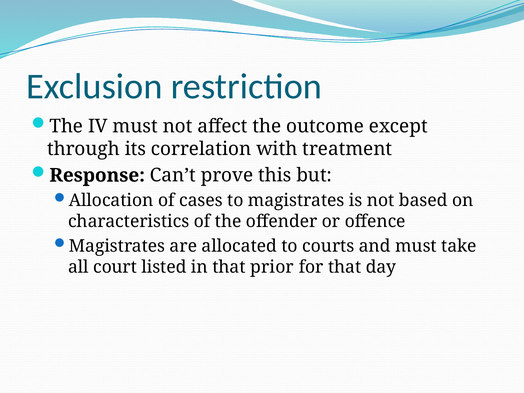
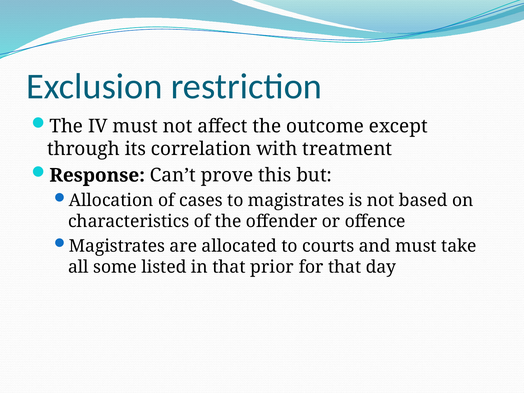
court: court -> some
